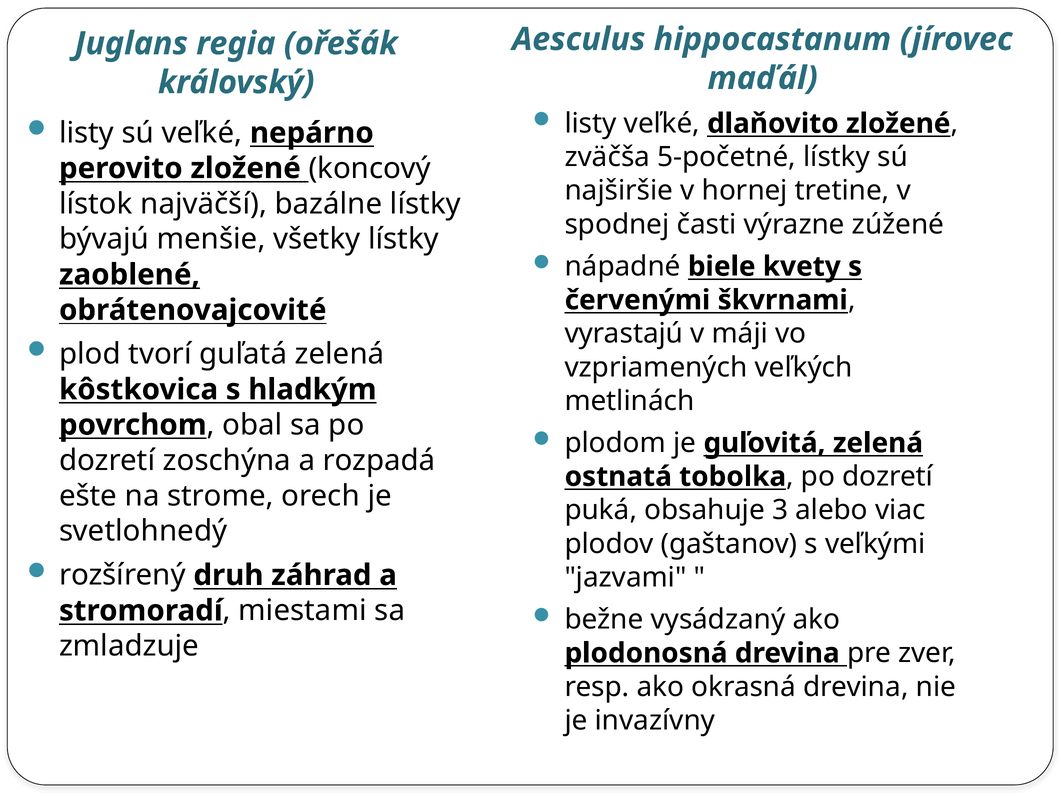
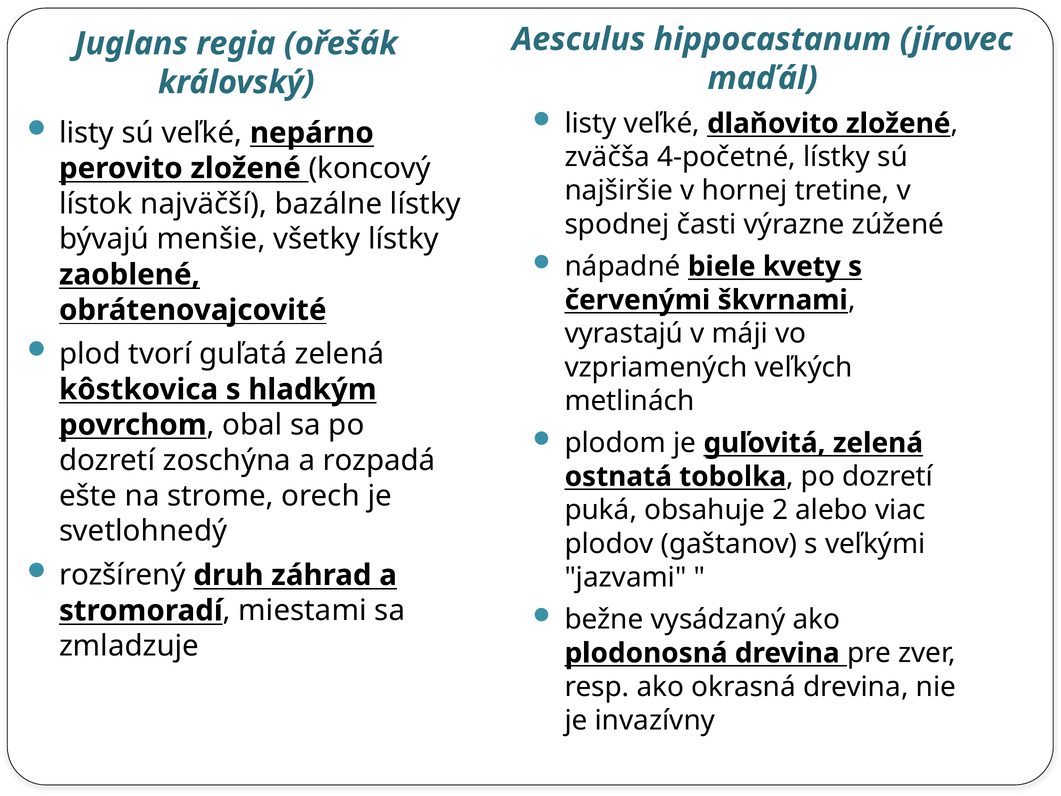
5-početné: 5-početné -> 4-početné
3: 3 -> 2
